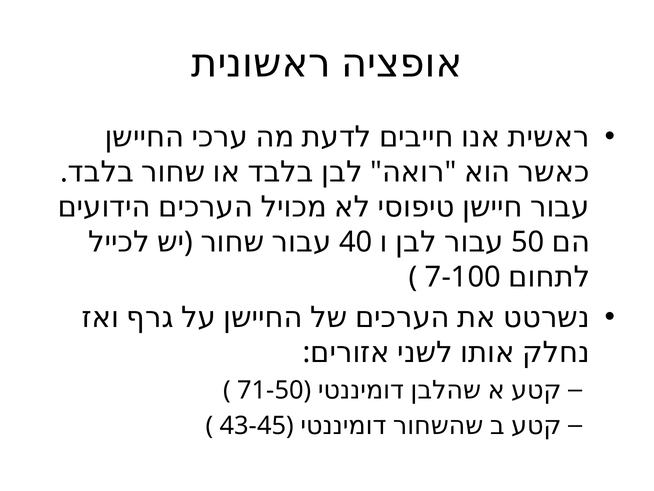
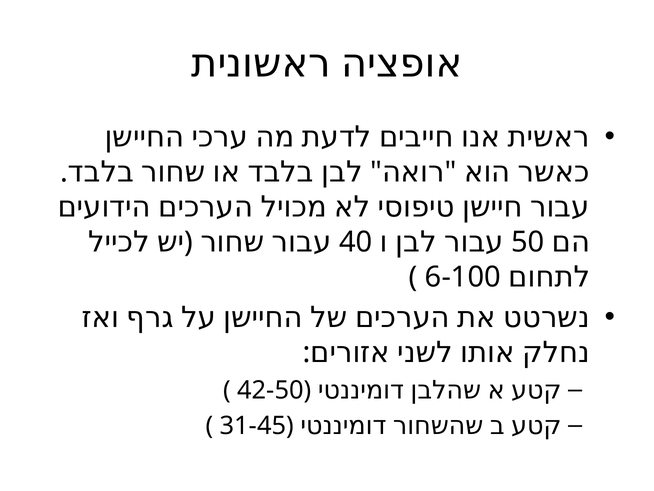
7-100: 7-100 -> 6-100
71-50: 71-50 -> 42-50
43-45: 43-45 -> 31-45
